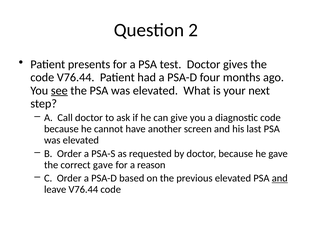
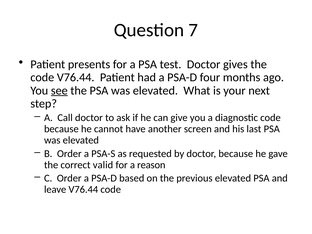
2: 2 -> 7
correct gave: gave -> valid
and at (280, 178) underline: present -> none
